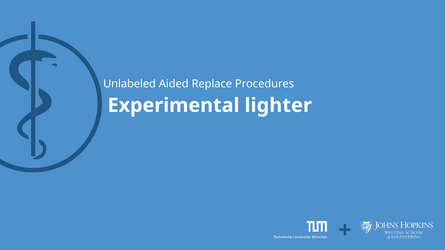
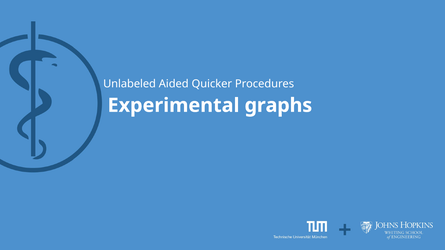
Replace: Replace -> Quicker
lighter: lighter -> graphs
